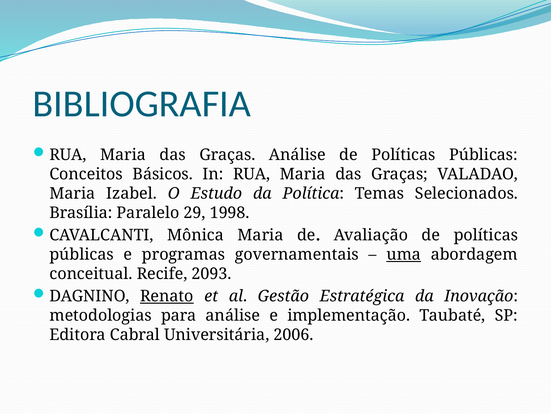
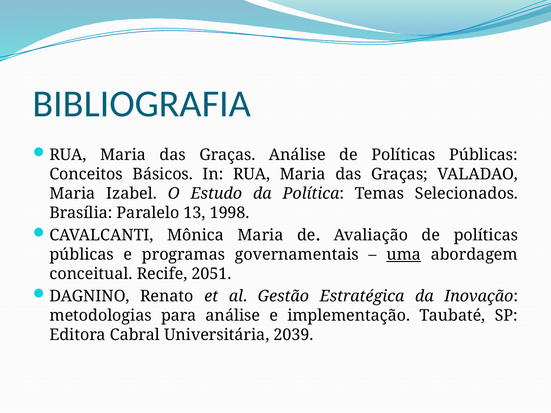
29: 29 -> 13
2093: 2093 -> 2051
Renato underline: present -> none
2006: 2006 -> 2039
